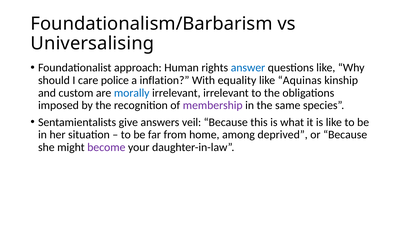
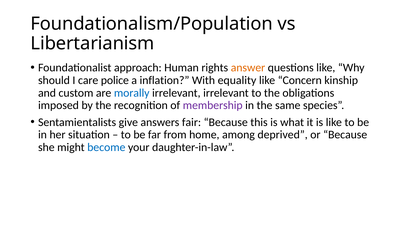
Foundationalism/Barbarism: Foundationalism/Barbarism -> Foundationalism/Population
Universalising: Universalising -> Libertarianism
answer colour: blue -> orange
Aquinas: Aquinas -> Concern
veil: veil -> fair
become colour: purple -> blue
